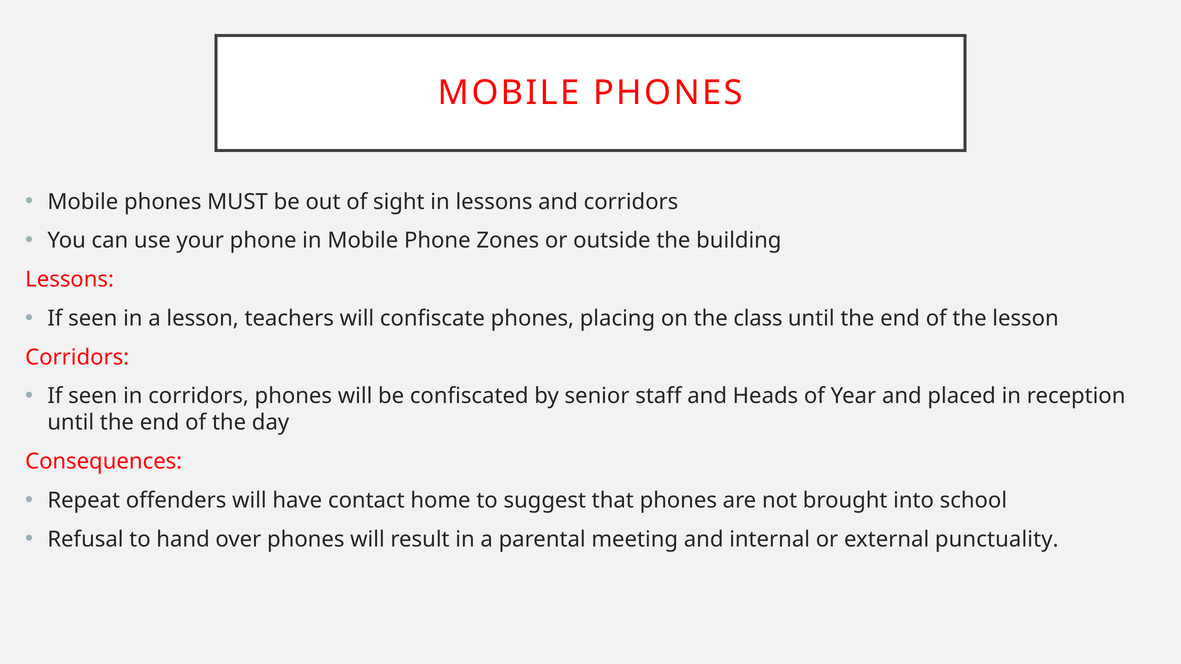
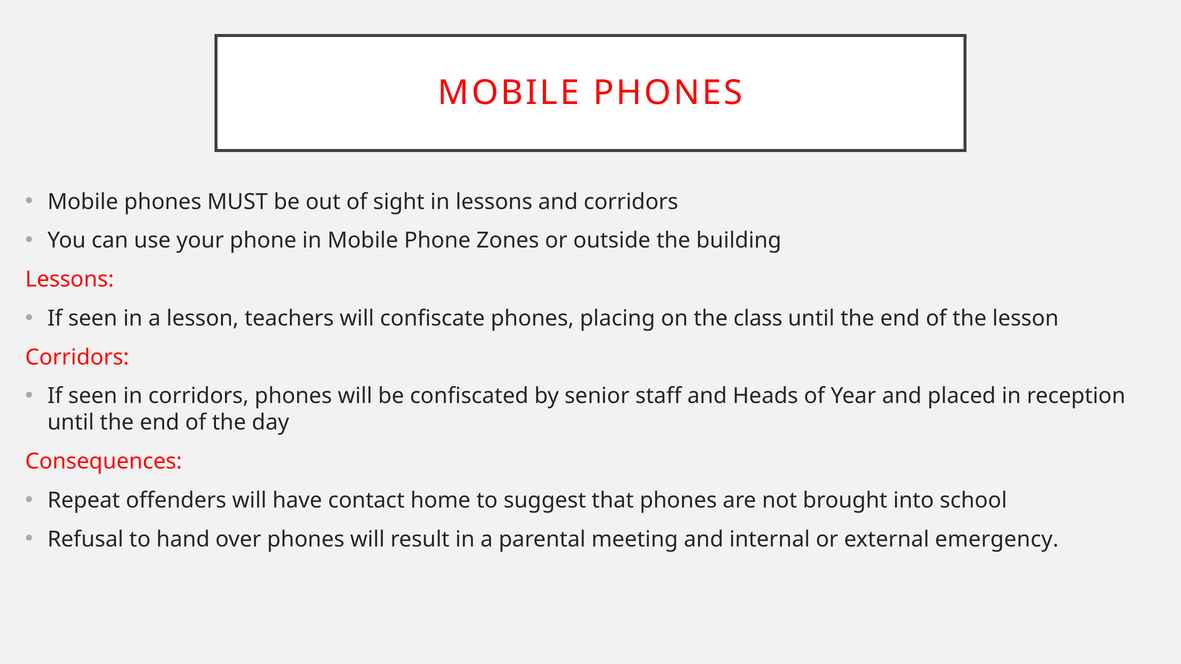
punctuality: punctuality -> emergency
